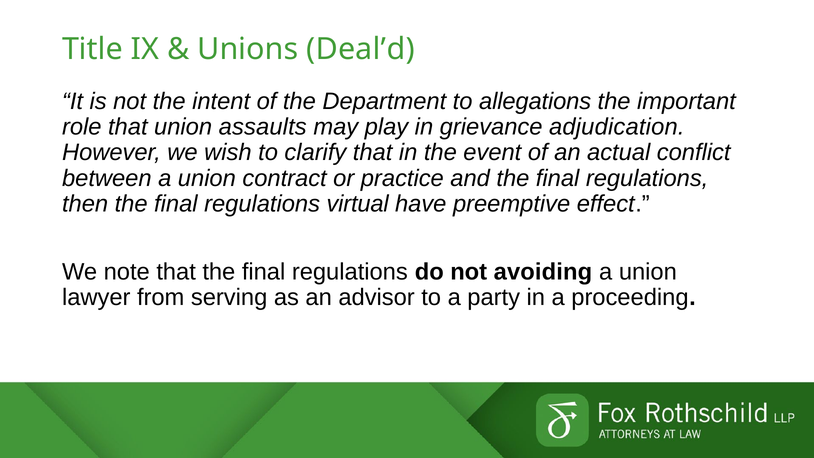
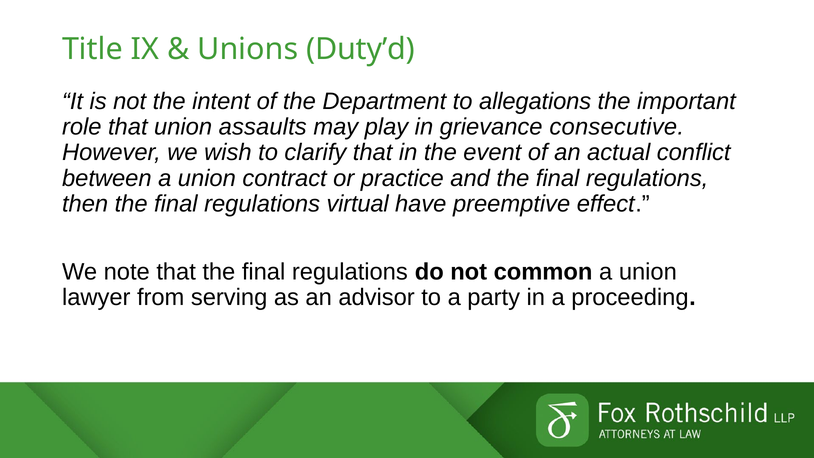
Deal’d: Deal’d -> Duty’d
adjudication: adjudication -> consecutive
avoiding: avoiding -> common
